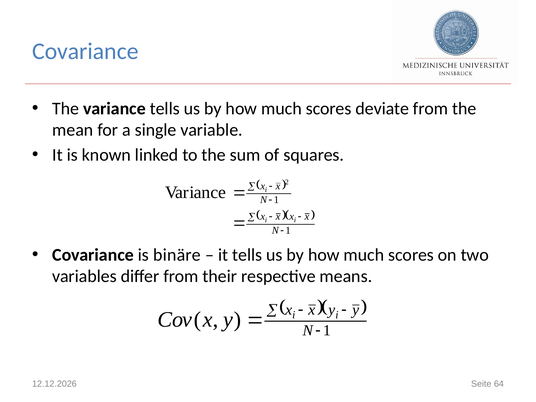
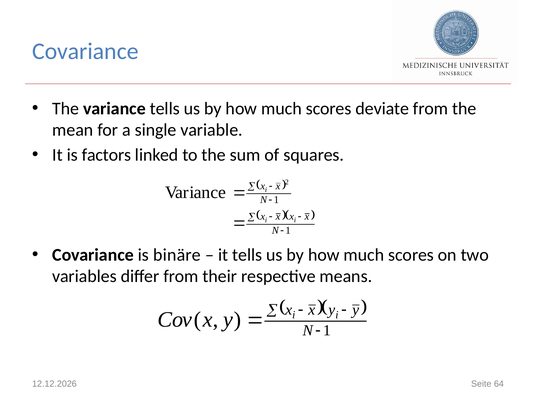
known: known -> factors
